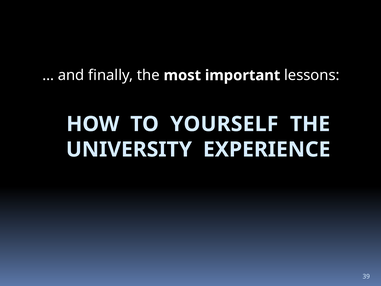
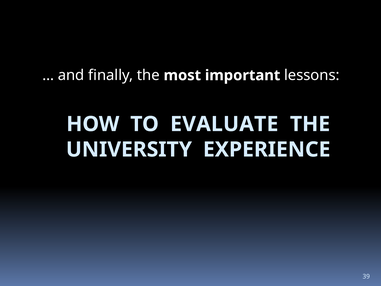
YOURSELF: YOURSELF -> EVALUATE
